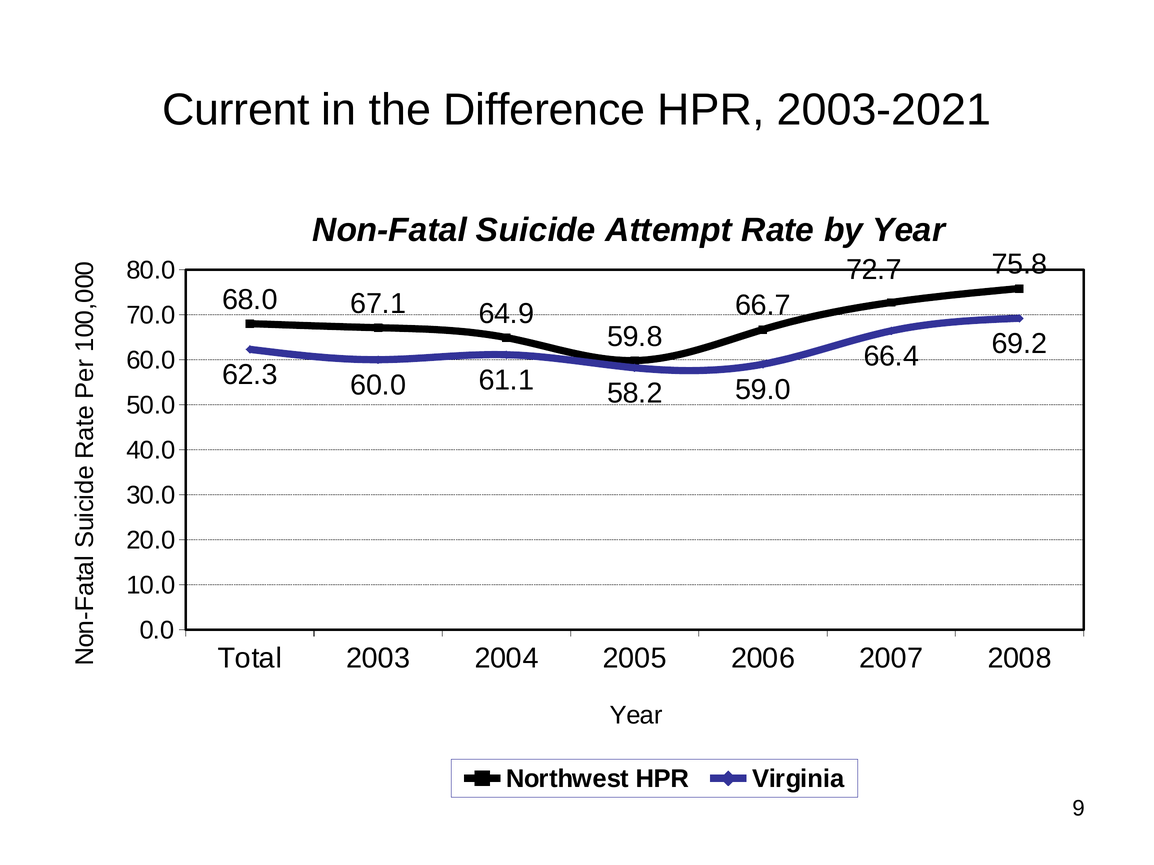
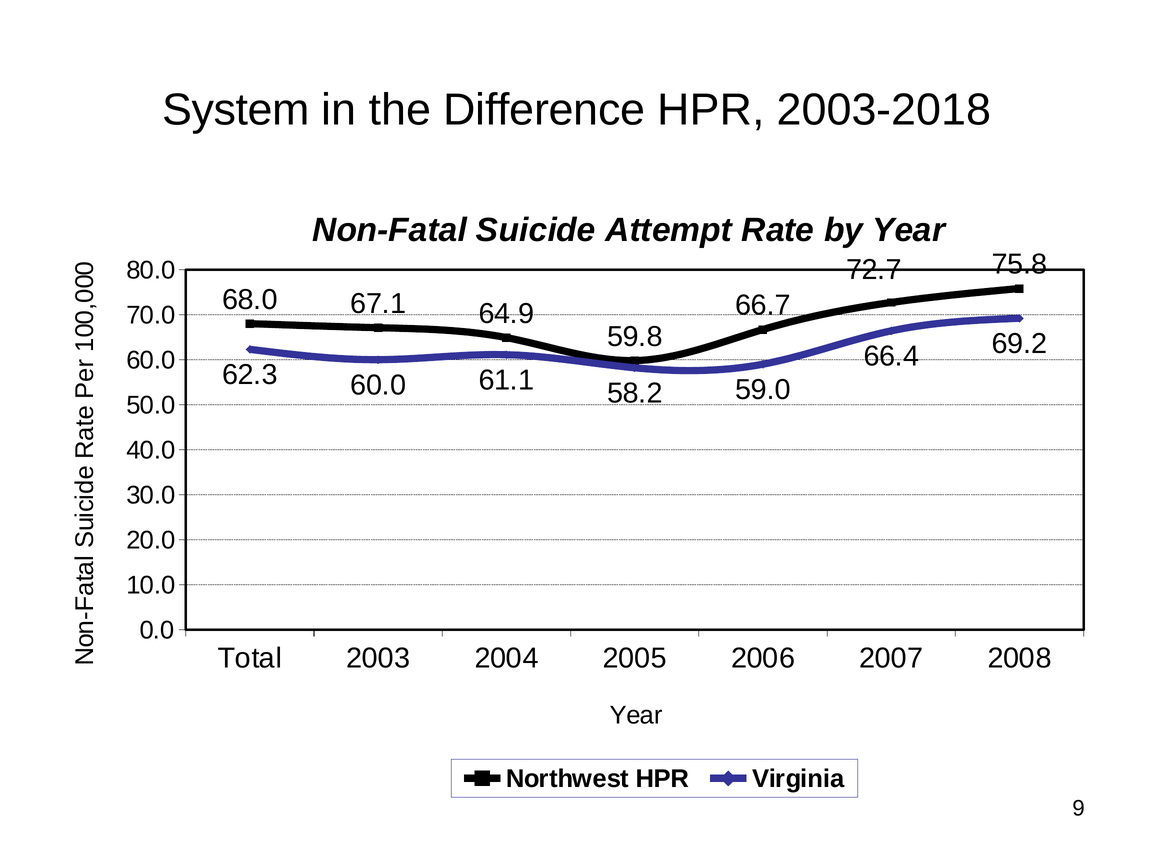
Current: Current -> System
2003-2021: 2003-2021 -> 2003-2018
